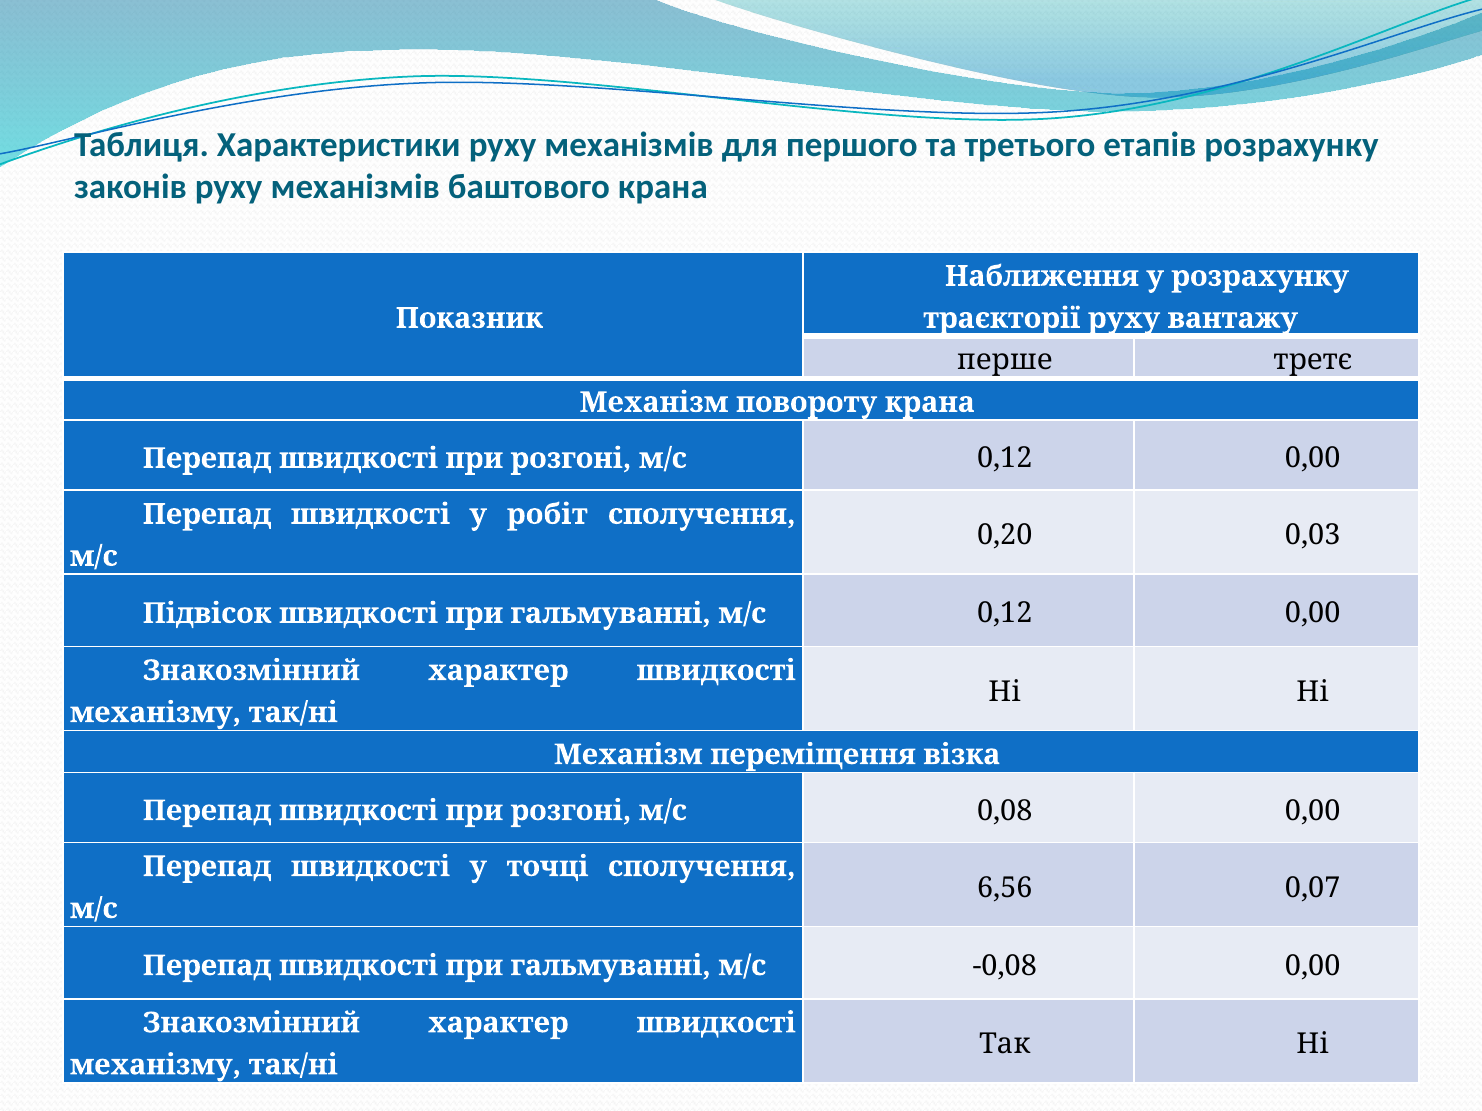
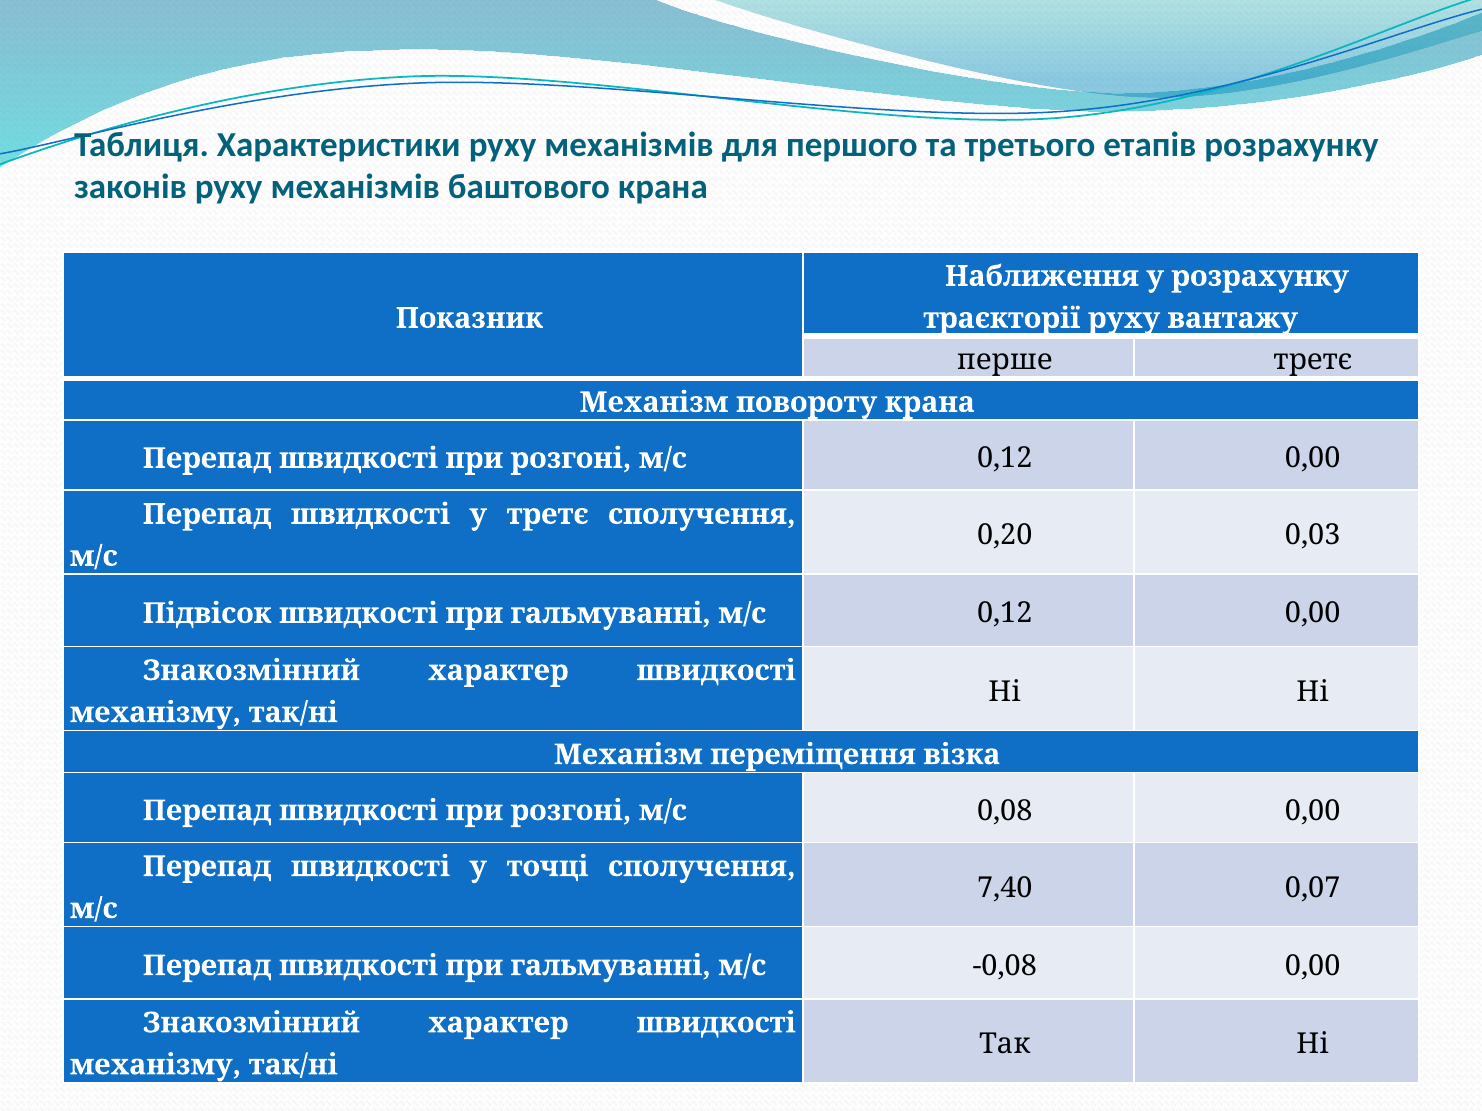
у робіт: робіт -> третє
6,56: 6,56 -> 7,40
